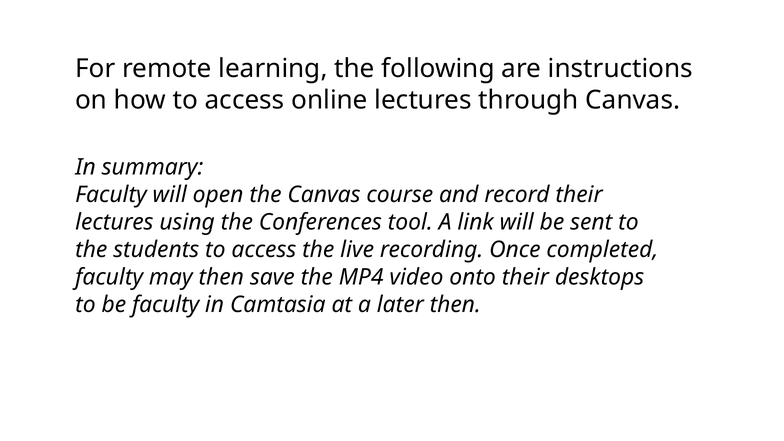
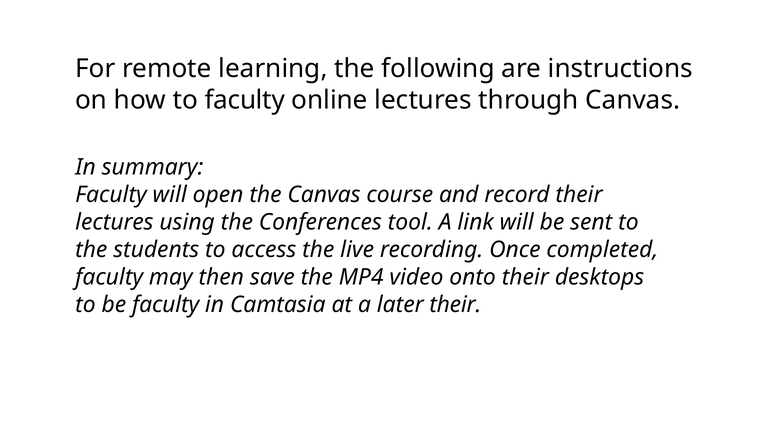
how to access: access -> faculty
later then: then -> their
